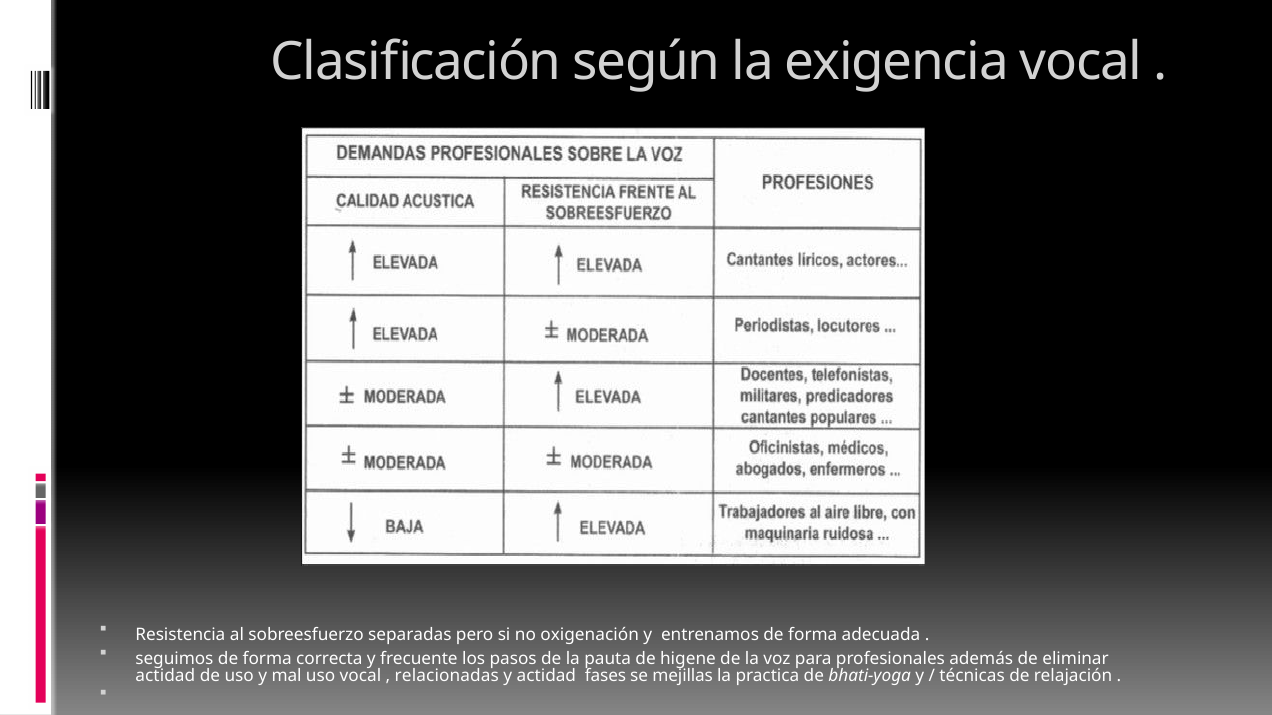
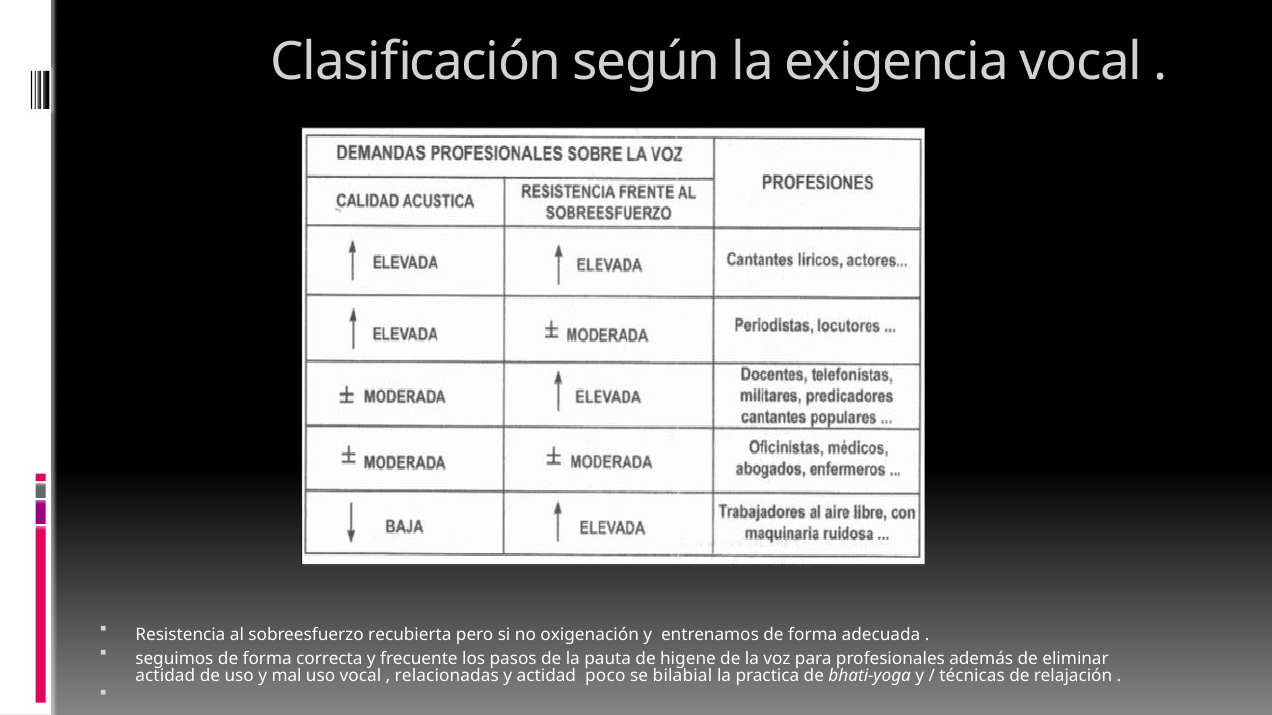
separadas: separadas -> recubierta
fases: fases -> poco
mejillas: mejillas -> bilabial
